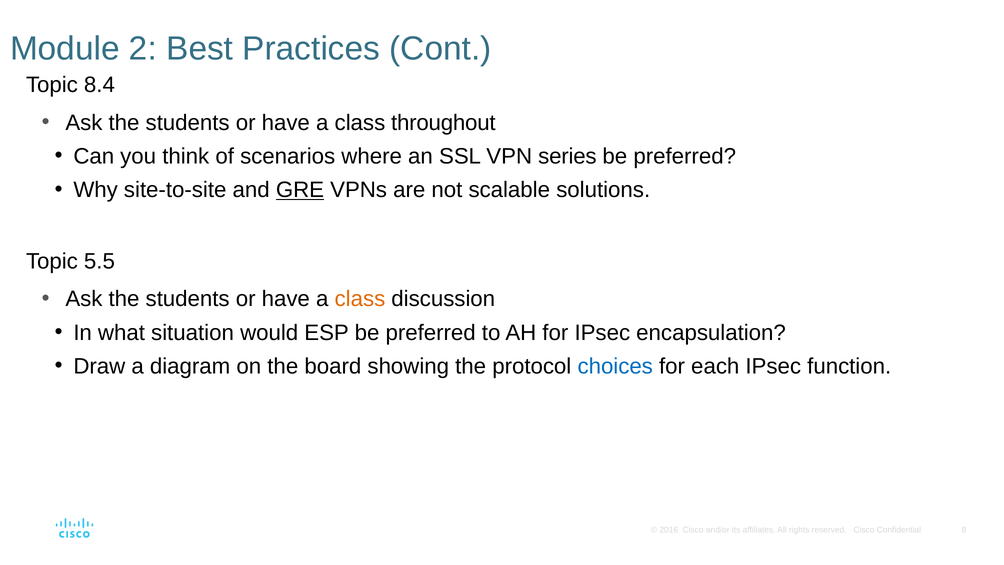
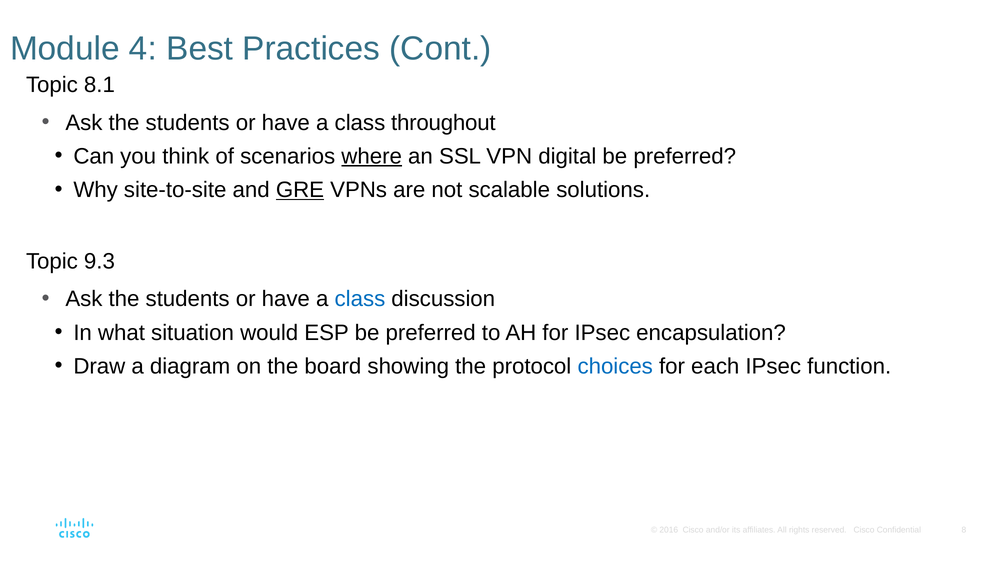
2: 2 -> 4
8.4: 8.4 -> 8.1
where underline: none -> present
series: series -> digital
5.5: 5.5 -> 9.3
class at (360, 299) colour: orange -> blue
